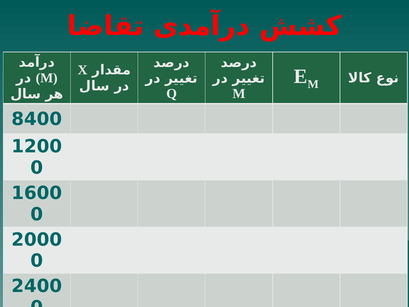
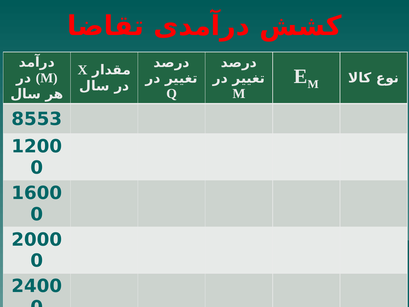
8400: 8400 -> 8553
